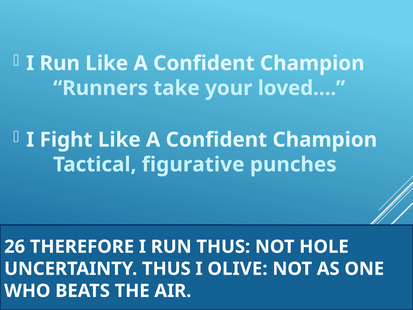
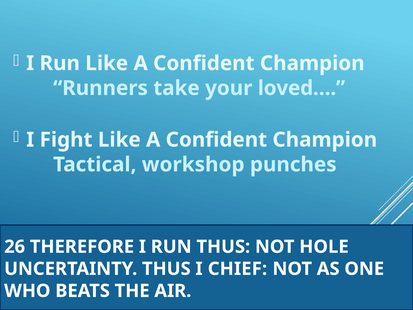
figurative: figurative -> workshop
OLIVE: OLIVE -> CHIEF
